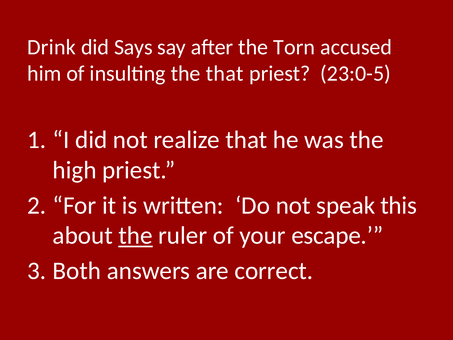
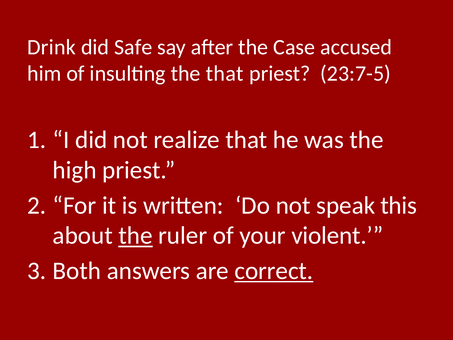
Says: Says -> Safe
Torn: Torn -> Case
23:0-5: 23:0-5 -> 23:7-5
escape: escape -> violent
correct underline: none -> present
